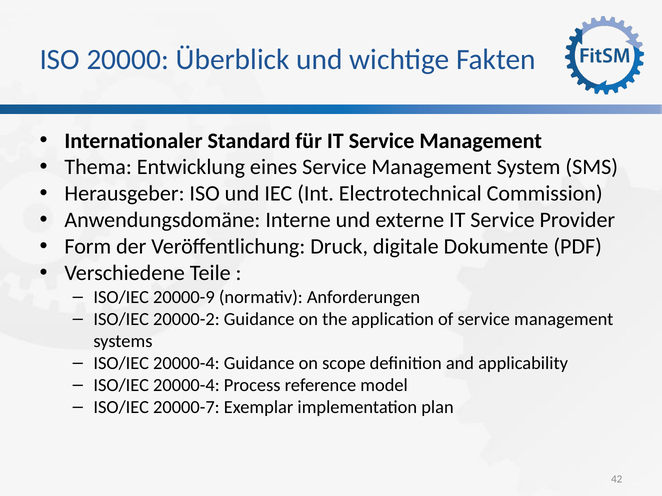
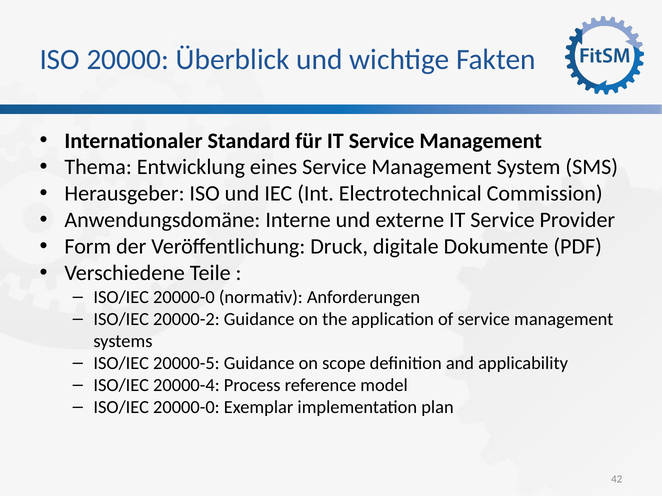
20000-9 at (184, 297): 20000-9 -> 20000-0
20000-4 at (186, 364): 20000-4 -> 20000-5
20000-7 at (186, 408): 20000-7 -> 20000-0
